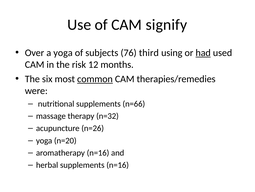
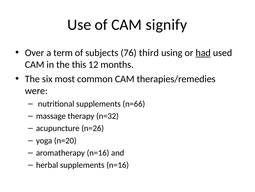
a yoga: yoga -> term
risk: risk -> this
common underline: present -> none
